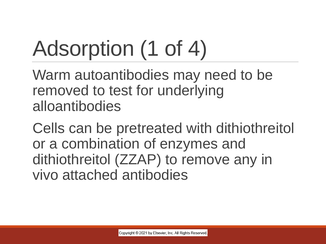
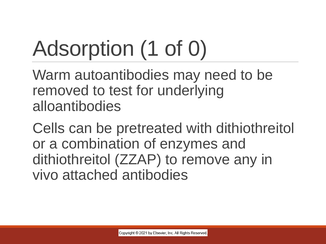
4: 4 -> 0
